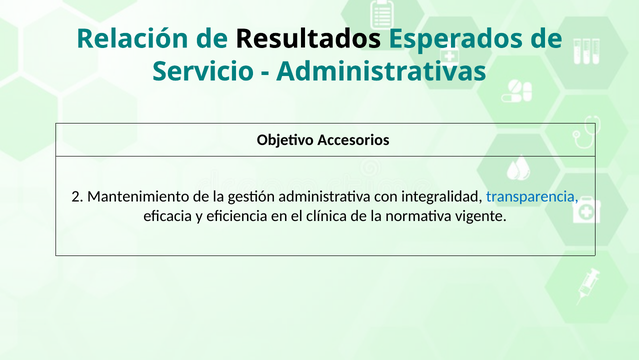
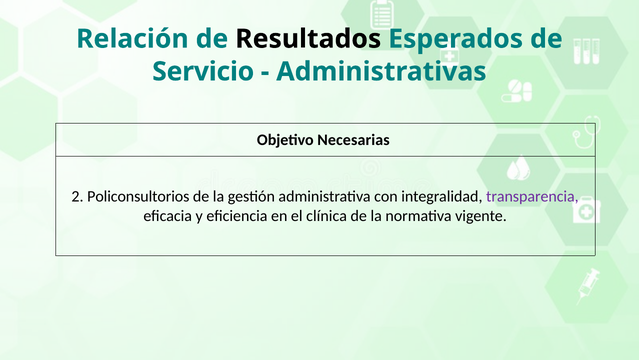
Accesorios: Accesorios -> Necesarias
Mantenimiento: Mantenimiento -> Policonsultorios
transparencia colour: blue -> purple
